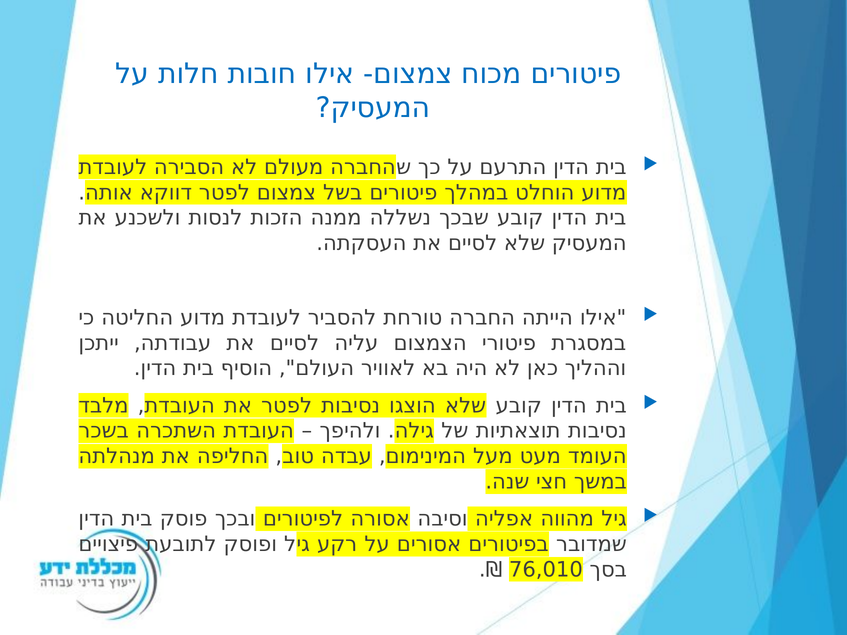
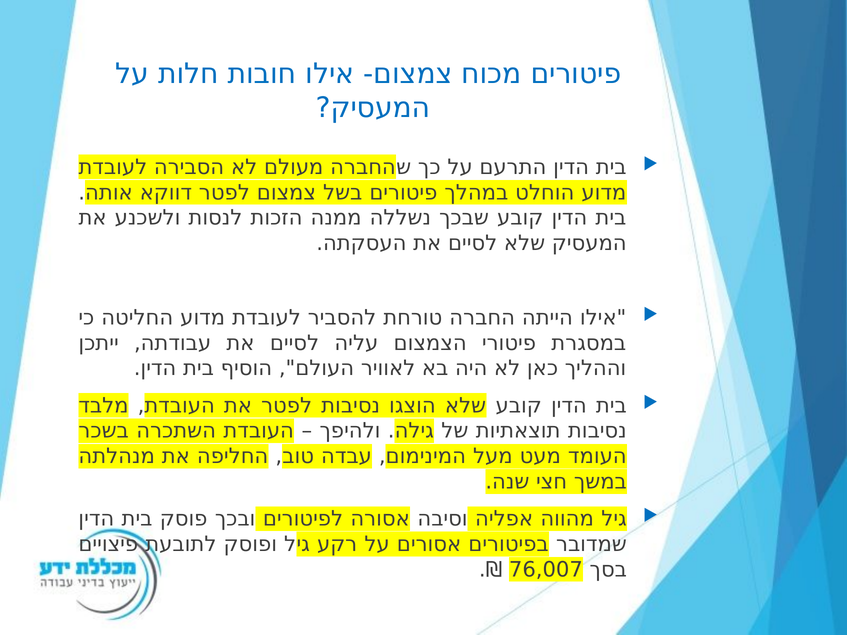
76,010: 76,010 -> 76,007
